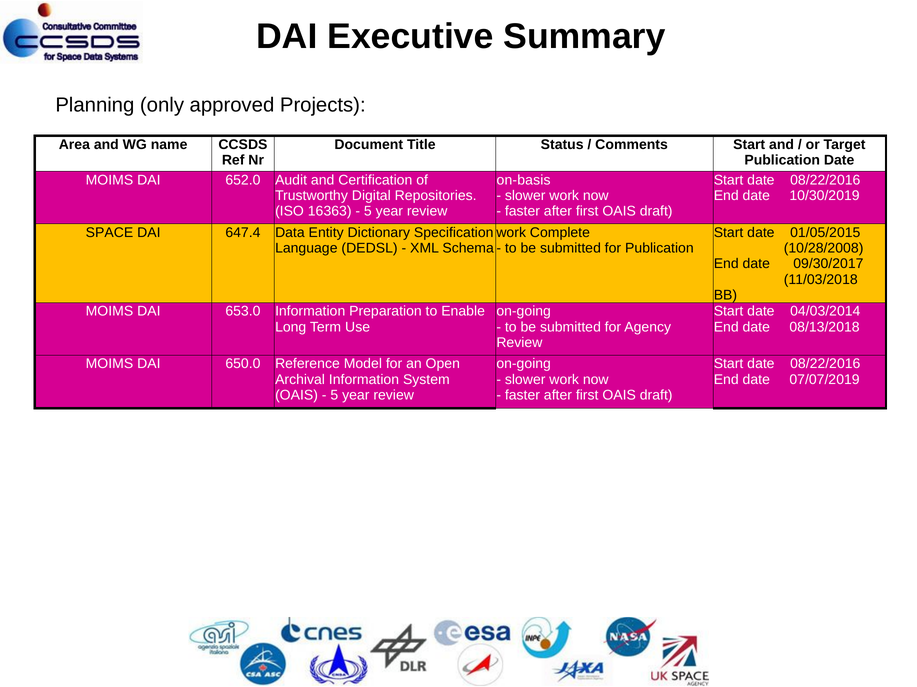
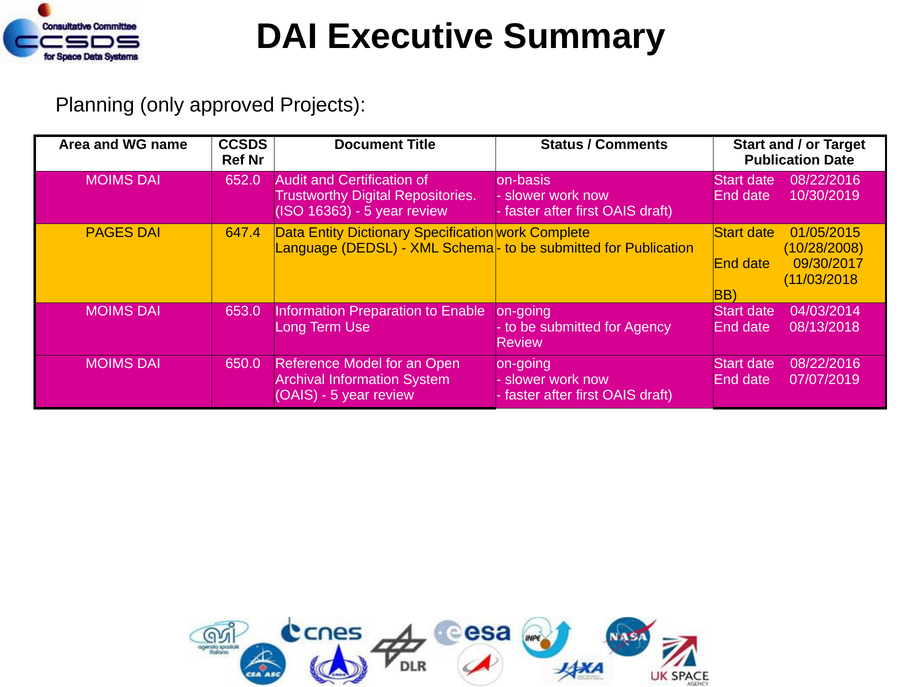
SPACE: SPACE -> PAGES
